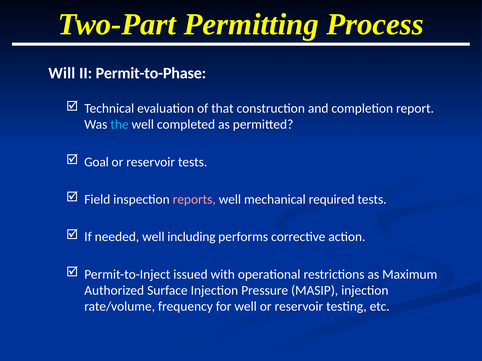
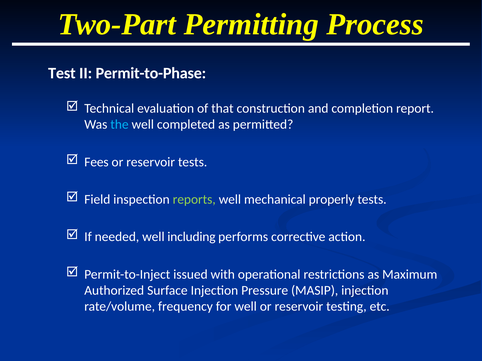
Will: Will -> Test
Goal: Goal -> Fees
reports colour: pink -> light green
required: required -> properly
